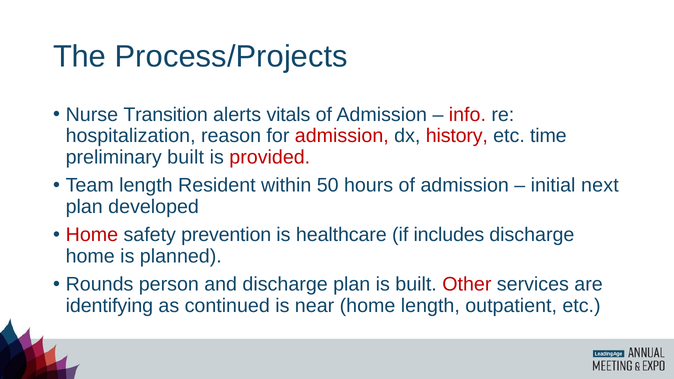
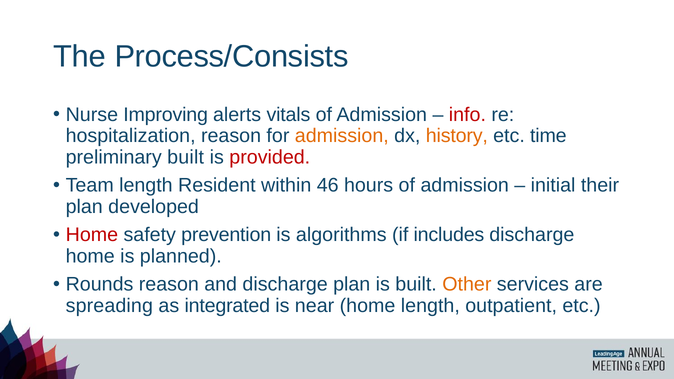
Process/Projects: Process/Projects -> Process/Consists
Transition: Transition -> Improving
admission at (342, 136) colour: red -> orange
history colour: red -> orange
50: 50 -> 46
next: next -> their
healthcare: healthcare -> algorithms
Rounds person: person -> reason
Other colour: red -> orange
identifying: identifying -> spreading
continued: continued -> integrated
